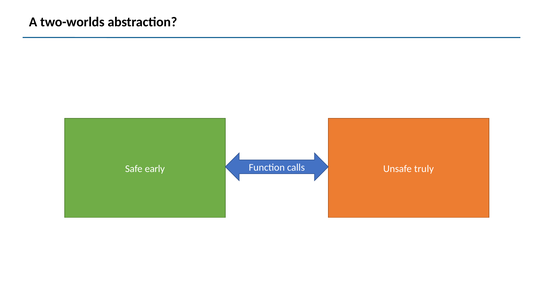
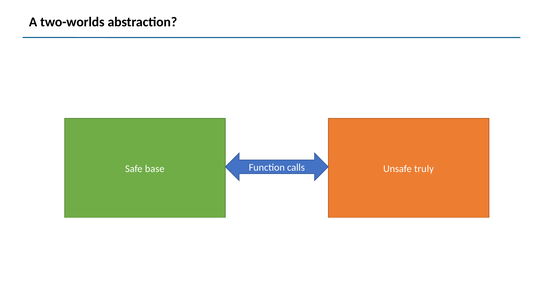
early: early -> base
